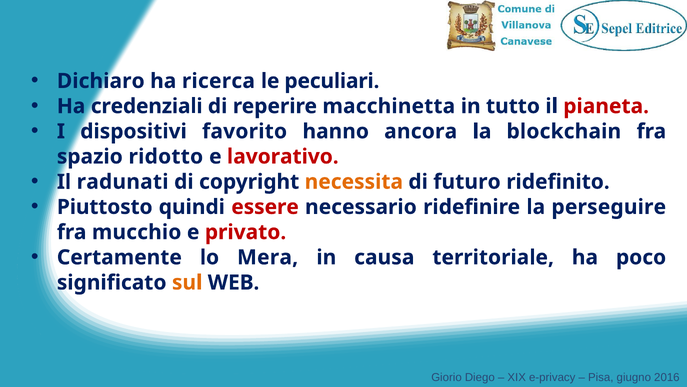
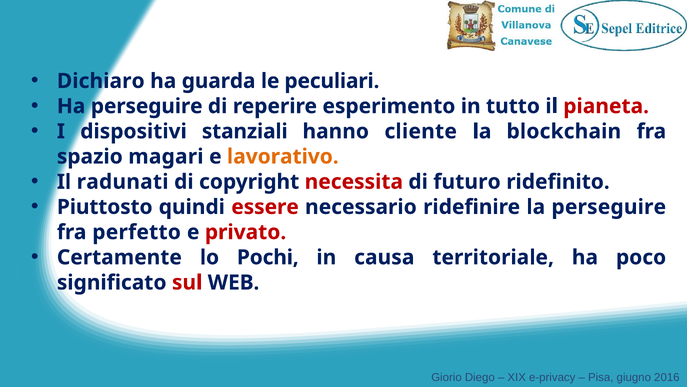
ricerca: ricerca -> guarda
Ha credenziali: credenziali -> perseguire
macchinetta: macchinetta -> esperimento
favorito: favorito -> stanziali
ancora: ancora -> cliente
ridotto: ridotto -> magari
lavorativo colour: red -> orange
necessita colour: orange -> red
mucchio: mucchio -> perfetto
Mera: Mera -> Pochi
sul colour: orange -> red
